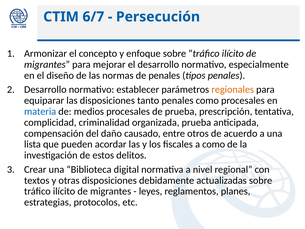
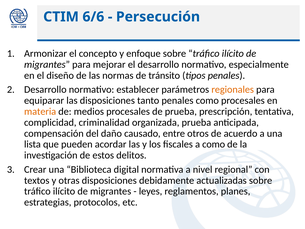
6/7: 6/7 -> 6/6
de penales: penales -> tránsito
materia colour: blue -> orange
